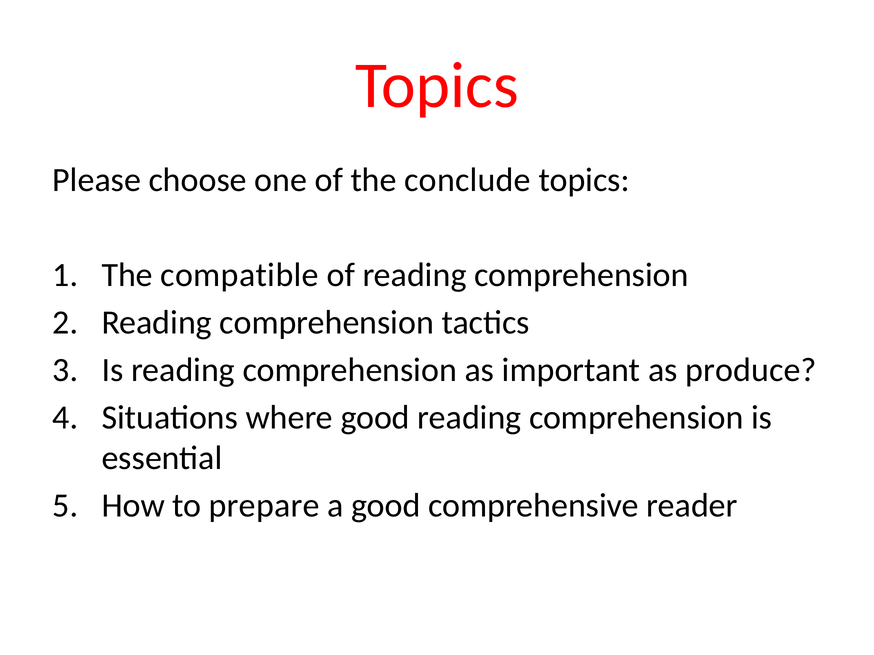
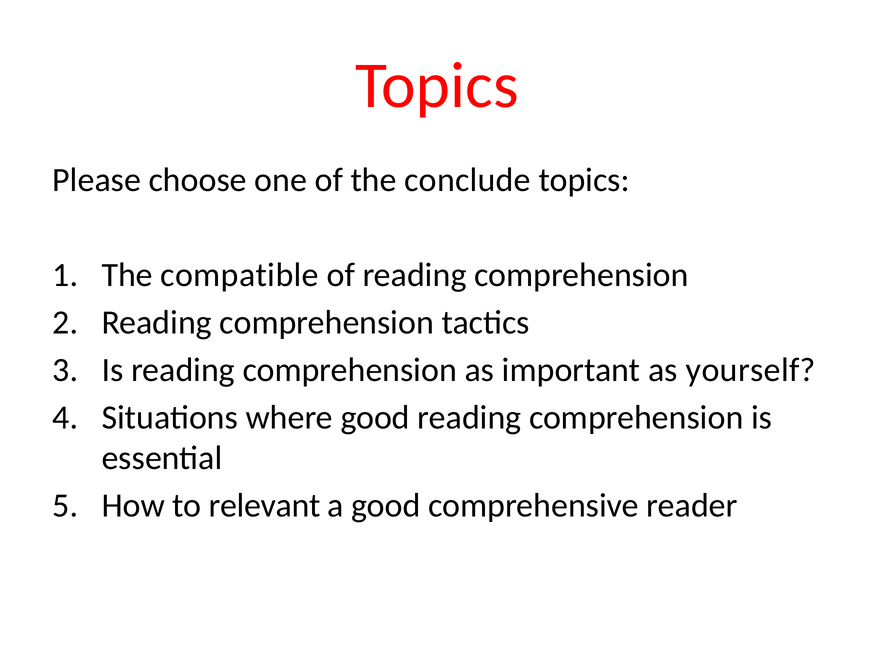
produce: produce -> yourself
prepare: prepare -> relevant
